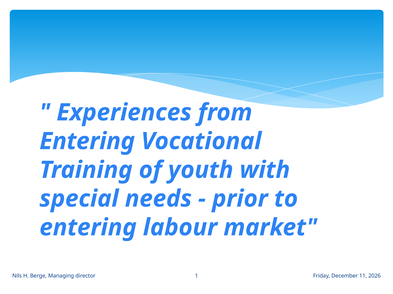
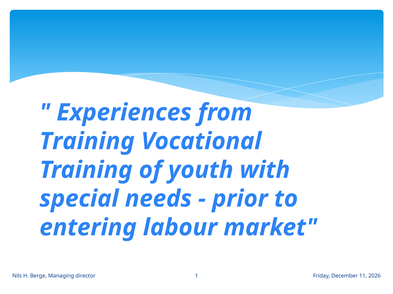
Entering at (87, 142): Entering -> Training
